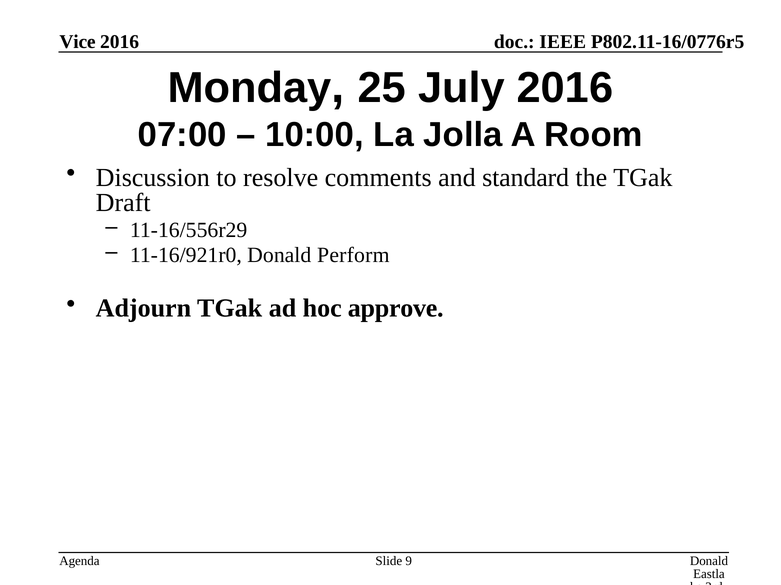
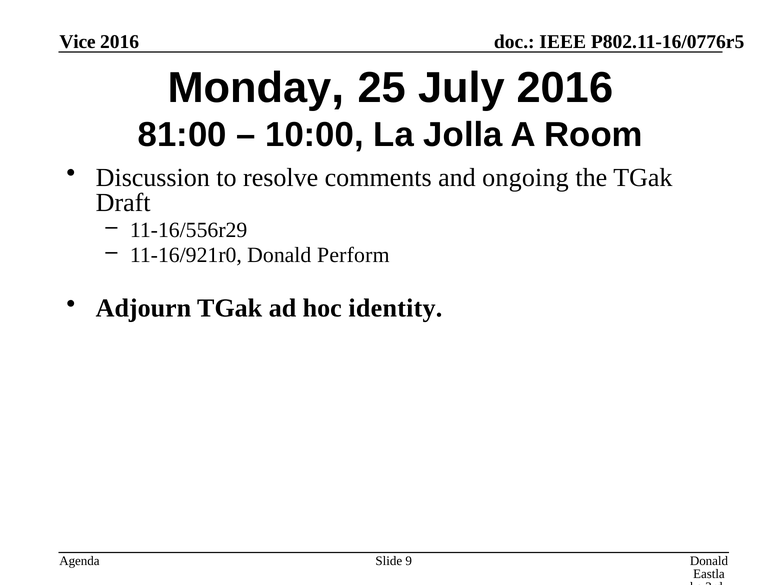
07:00: 07:00 -> 81:00
standard: standard -> ongoing
approve: approve -> identity
